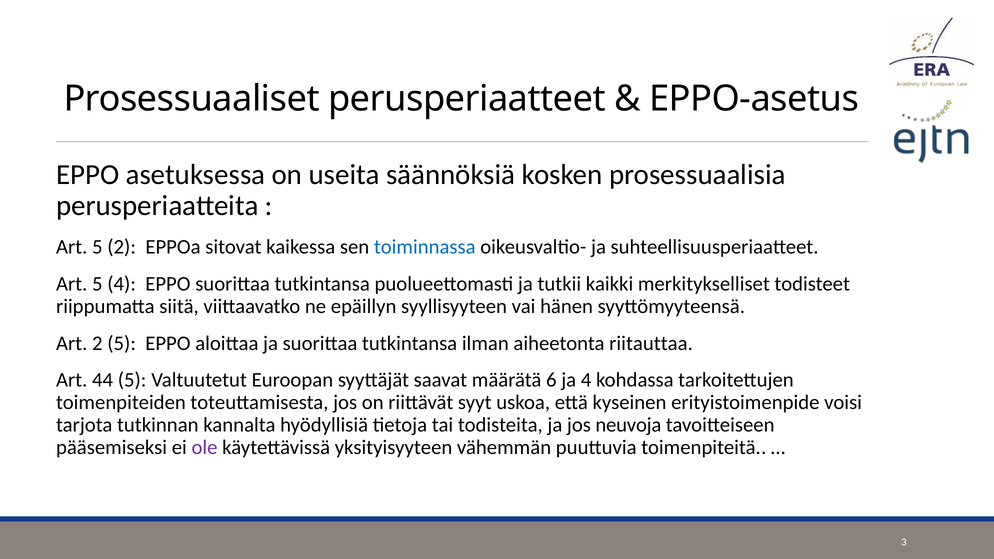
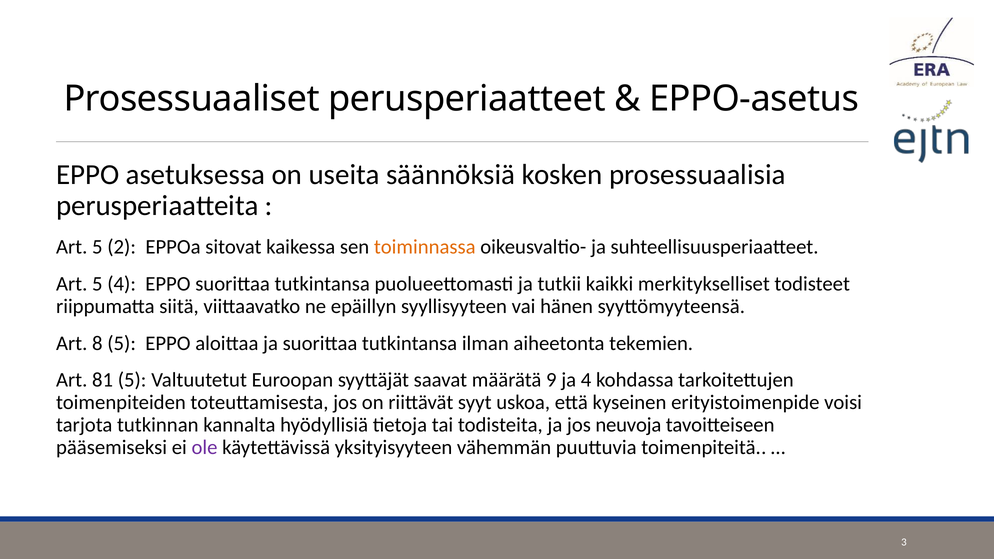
toiminnassa colour: blue -> orange
Art 2: 2 -> 8
riitauttaa: riitauttaa -> tekemien
44: 44 -> 81
6: 6 -> 9
